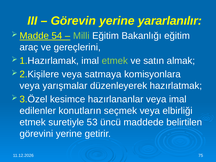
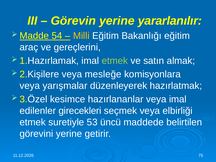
Milli colour: light green -> yellow
satmaya: satmaya -> mesleğe
konutların: konutların -> girecekleri
